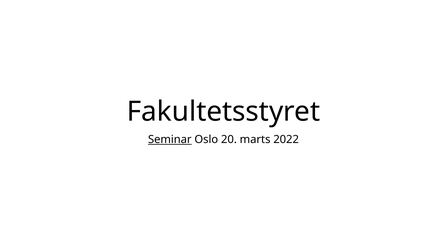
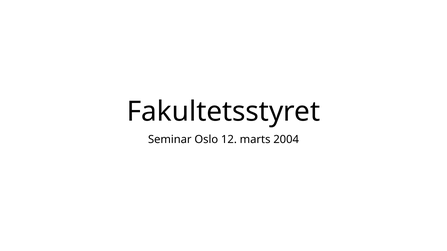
Seminar underline: present -> none
20: 20 -> 12
2022: 2022 -> 2004
